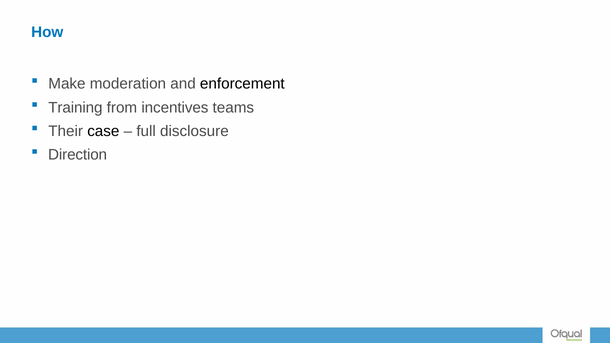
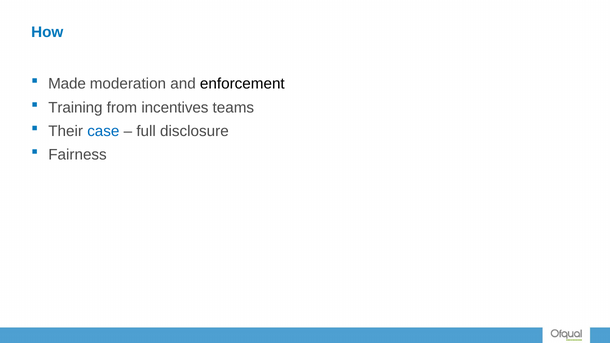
Make: Make -> Made
case colour: black -> blue
Direction: Direction -> Fairness
